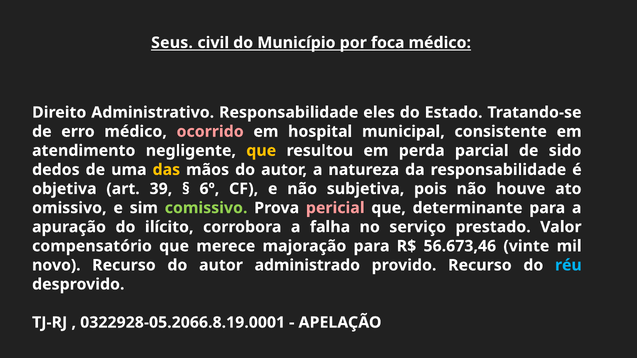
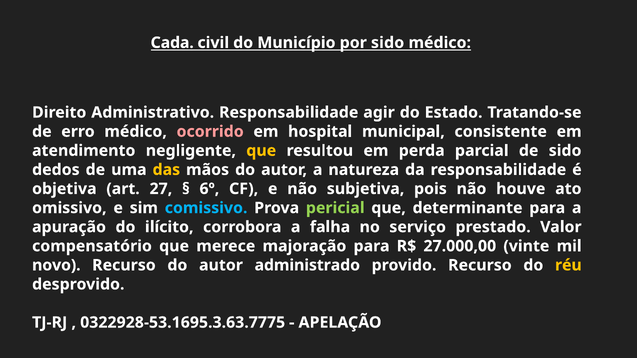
Seus: Seus -> Cada
por foca: foca -> sido
eles: eles -> agir
39: 39 -> 27
comissivo colour: light green -> light blue
pericial colour: pink -> light green
56.673,46: 56.673,46 -> 27.000,00
réu colour: light blue -> yellow
0322928-05.2066.8.19.0001: 0322928-05.2066.8.19.0001 -> 0322928-53.1695.3.63.7775
